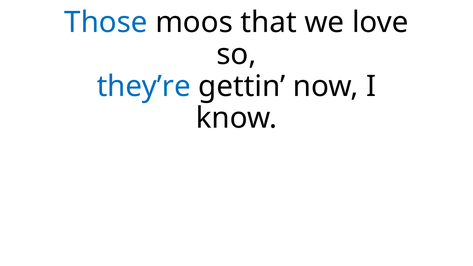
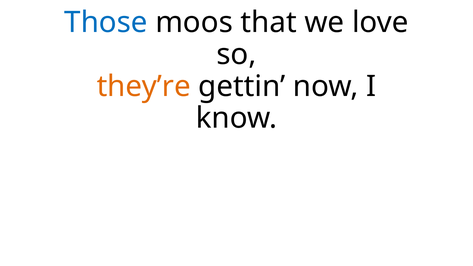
they’re colour: blue -> orange
